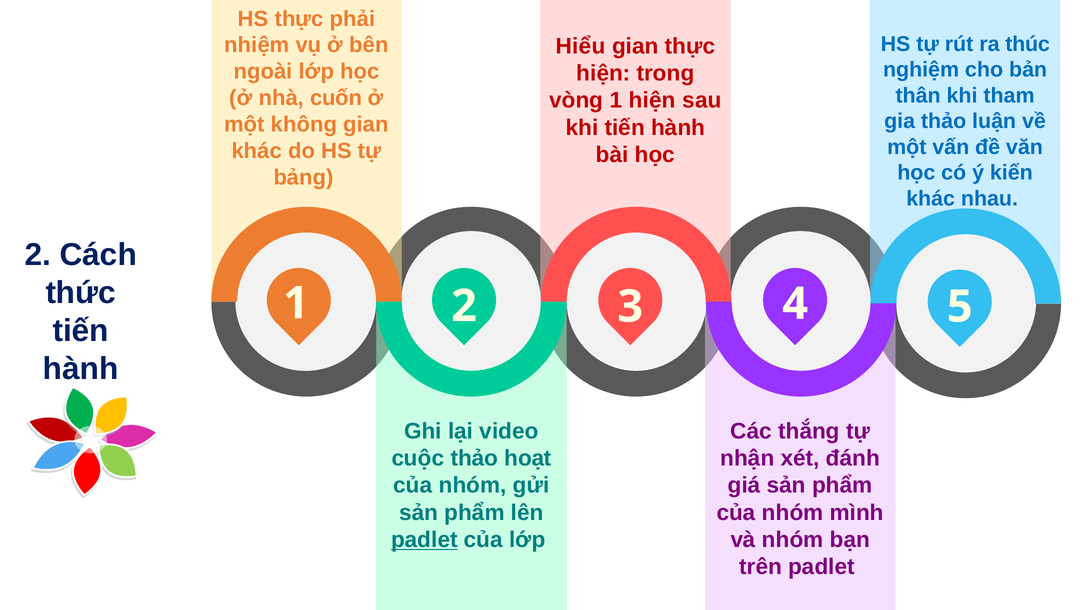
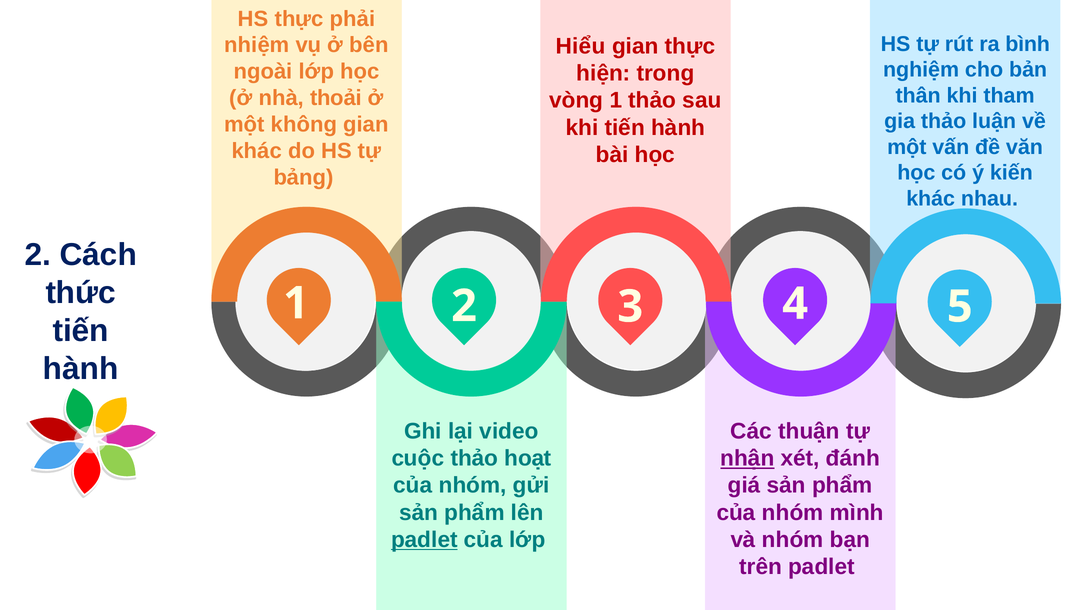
thúc: thúc -> bình
cuốn: cuốn -> thoải
1 hiện: hiện -> thảo
thắng: thắng -> thuận
nhận underline: none -> present
